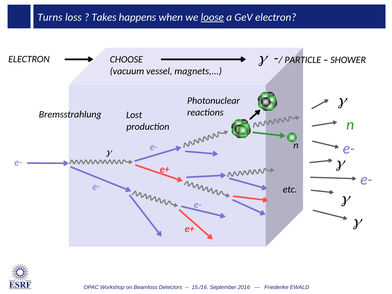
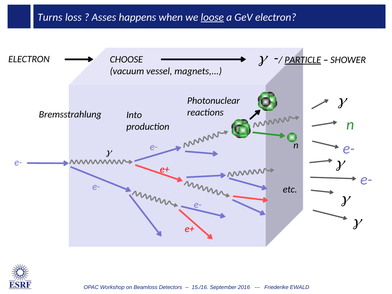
Takes: Takes -> Asses
PARTICLE underline: none -> present
Lost: Lost -> Into
